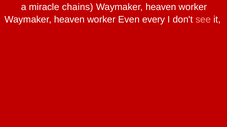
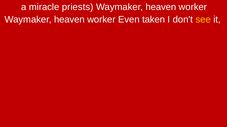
chains: chains -> priests
every: every -> taken
see colour: pink -> yellow
